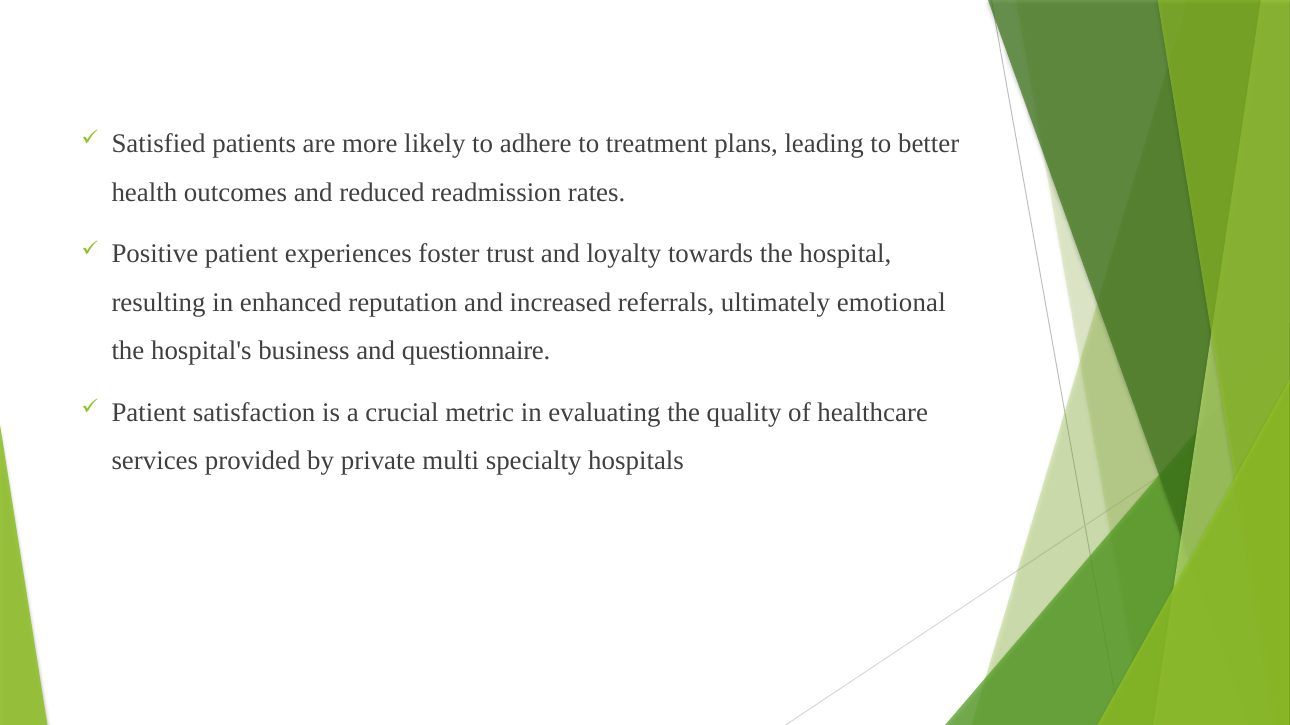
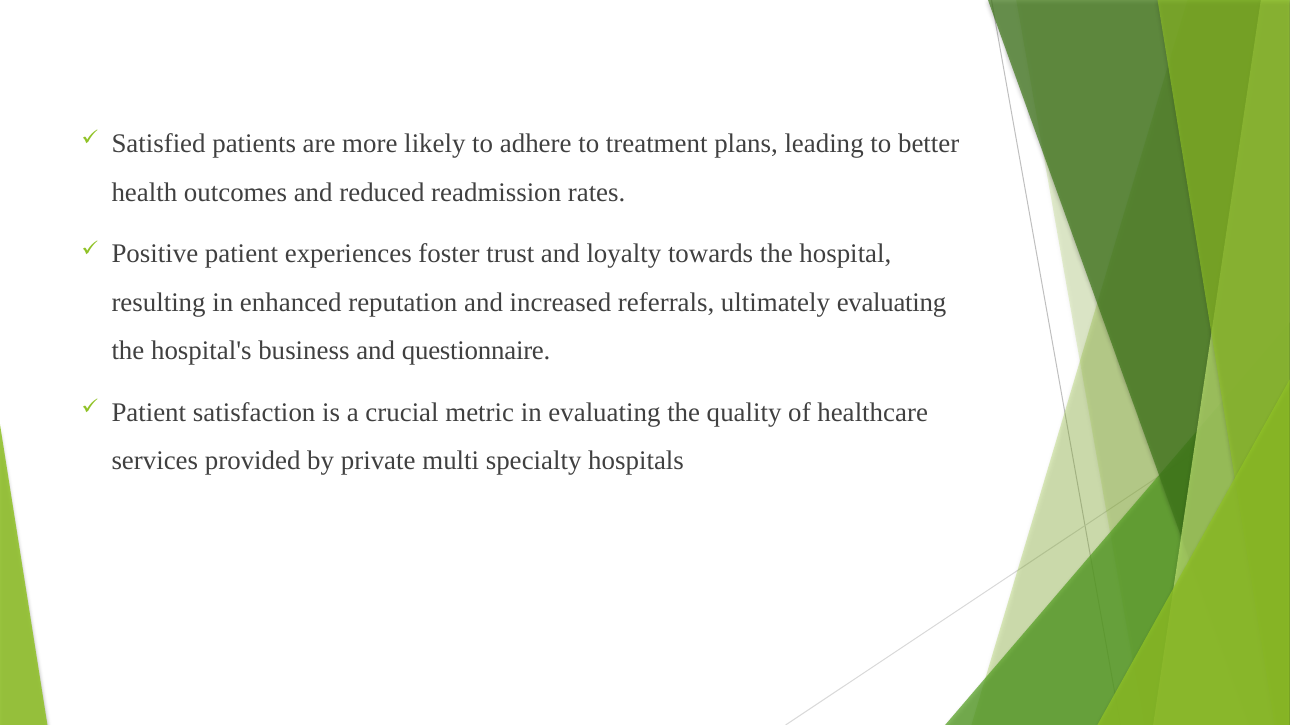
ultimately emotional: emotional -> evaluating
